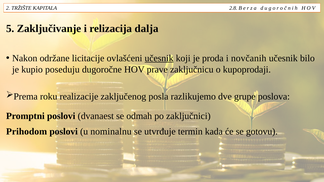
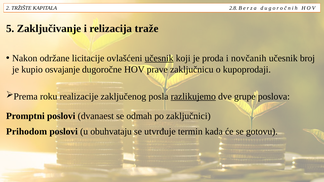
dalja: dalja -> traže
bilo: bilo -> broj
poseduju: poseduju -> osvajanje
razlikujemo underline: none -> present
nominalnu: nominalnu -> obuhvataju
